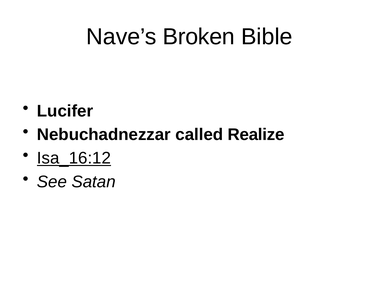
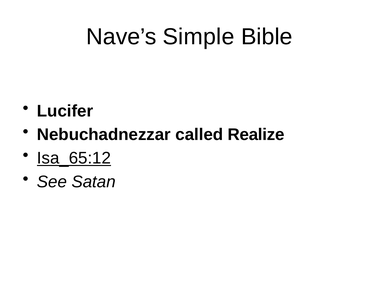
Broken: Broken -> Simple
Isa_16:12: Isa_16:12 -> Isa_65:12
